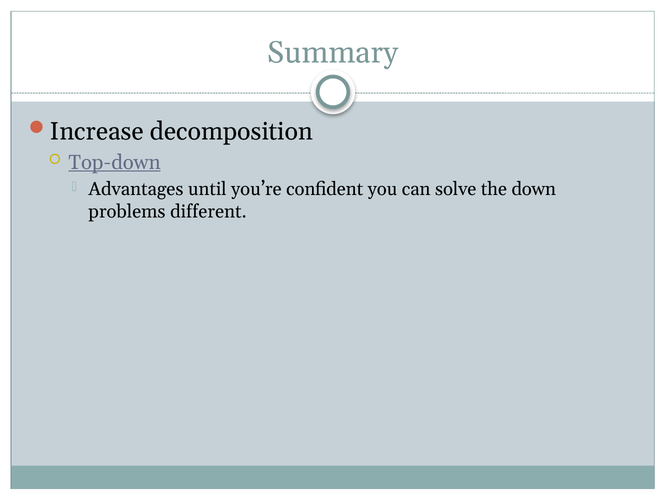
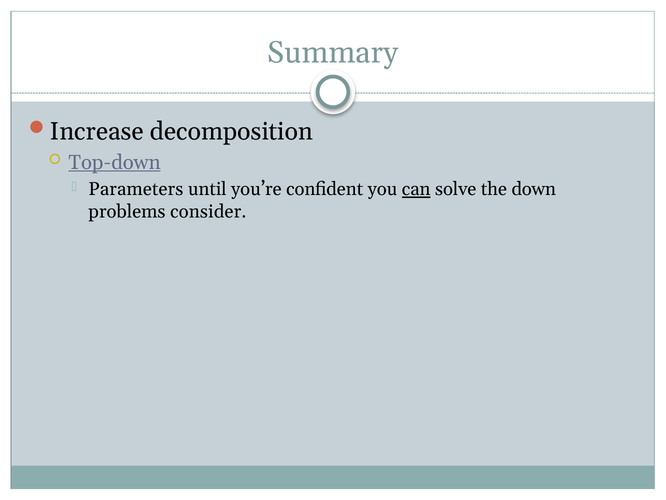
Advantages: Advantages -> Parameters
can underline: none -> present
different: different -> consider
